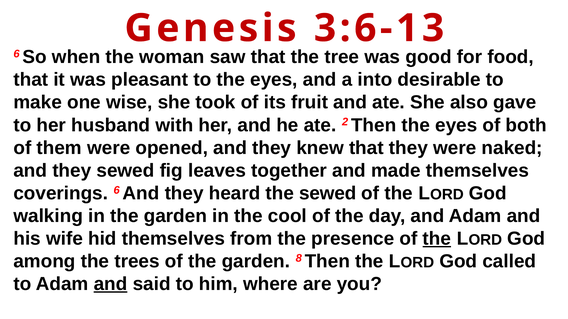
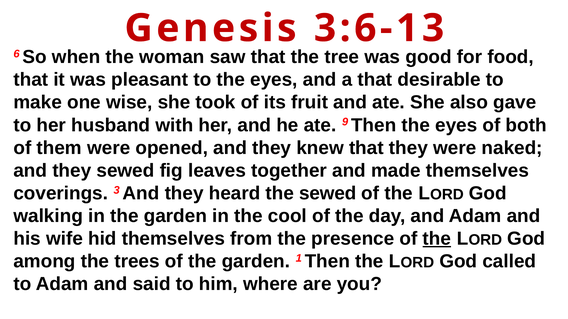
a into: into -> that
2: 2 -> 9
coverings 6: 6 -> 3
8: 8 -> 1
and at (111, 284) underline: present -> none
